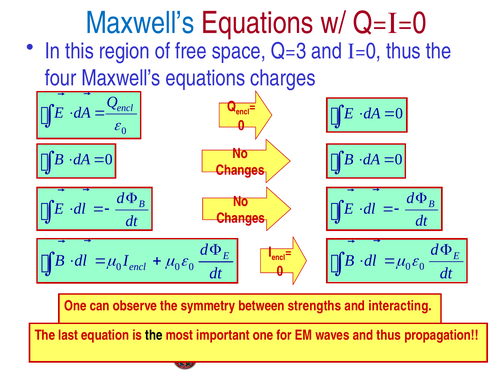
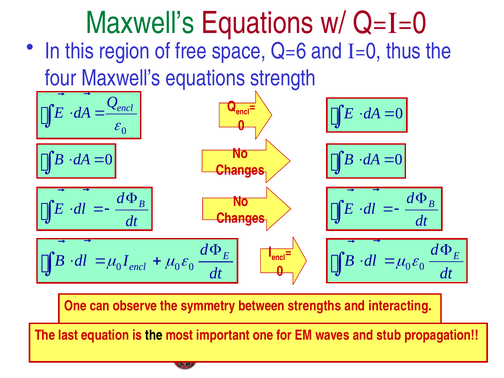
Maxwell’s at (140, 23) colour: blue -> green
Q=3: Q=3 -> Q=6
charges: charges -> strength
and thus: thus -> stub
